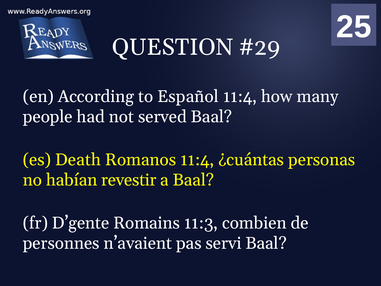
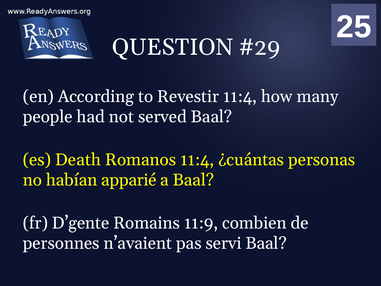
Español: Español -> Revestir
revestir: revestir -> apparié
11:3: 11:3 -> 11:9
